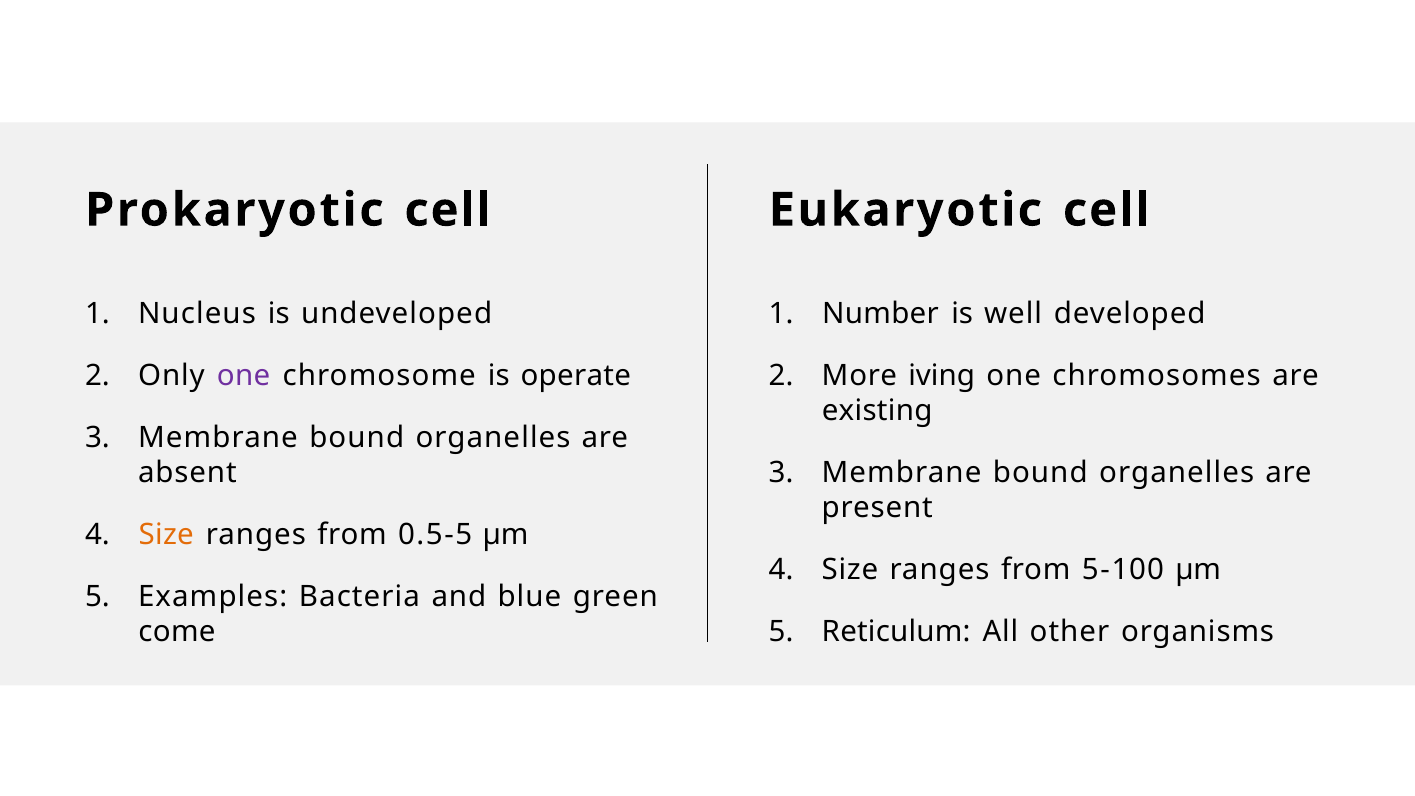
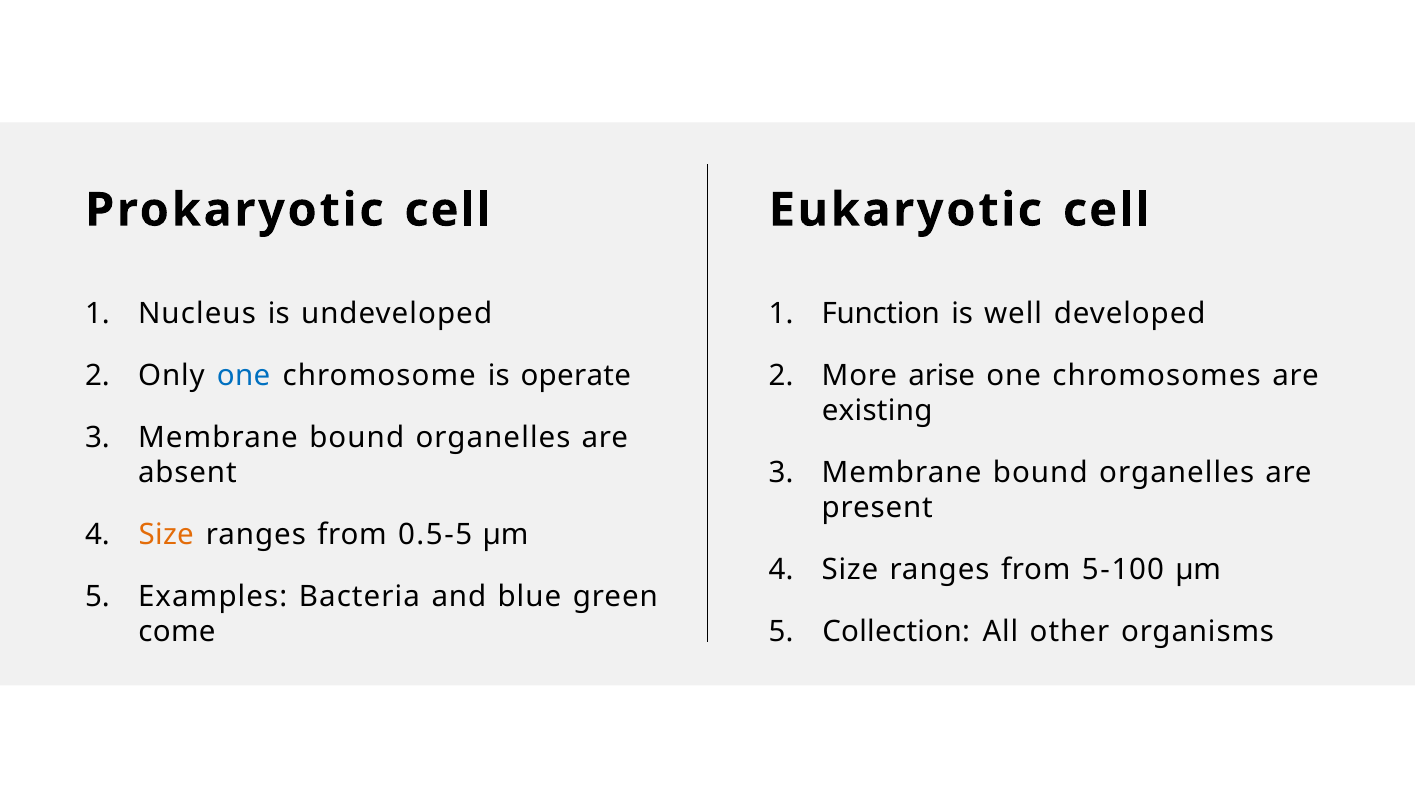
Number: Number -> Function
one at (244, 375) colour: purple -> blue
iving: iving -> arise
Reticulum: Reticulum -> Collection
